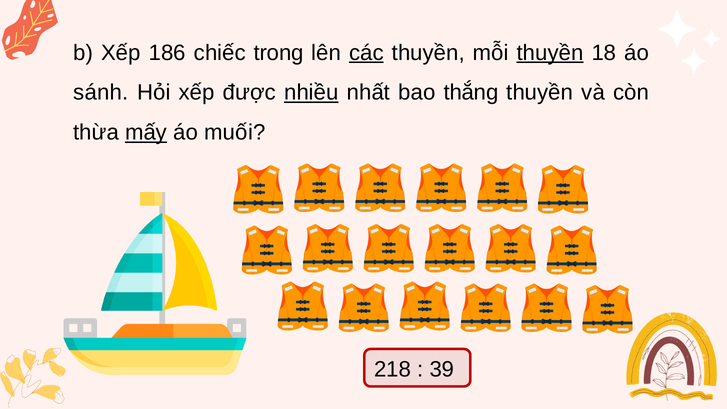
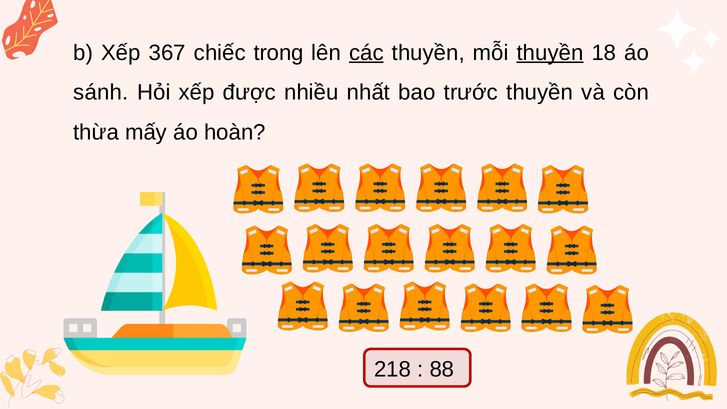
186: 186 -> 367
nhiều underline: present -> none
thắng: thắng -> trước
mấy underline: present -> none
muối: muối -> hoàn
39: 39 -> 88
